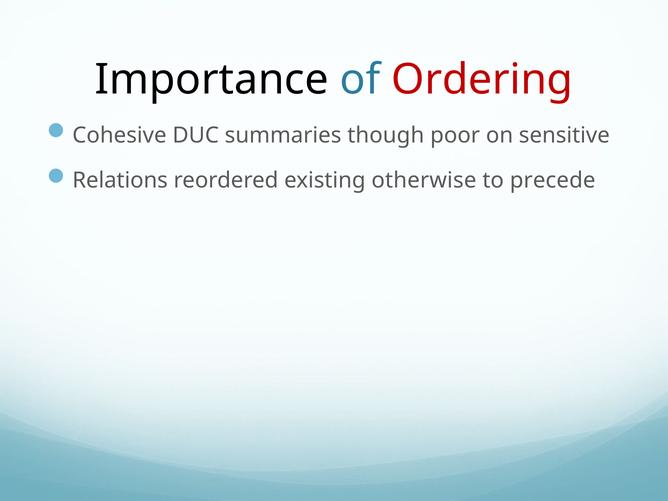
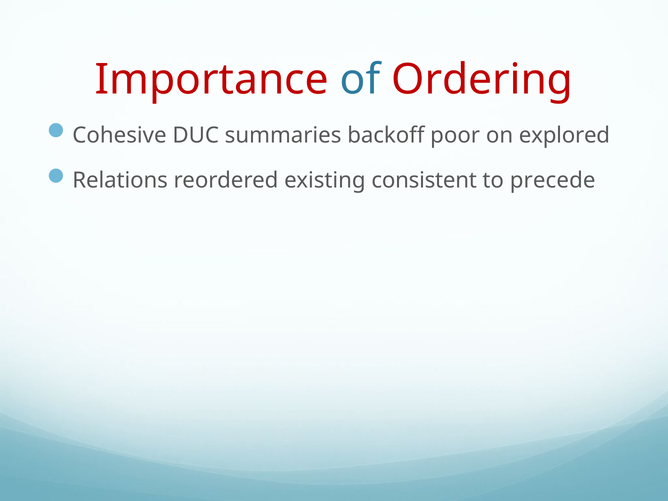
Importance colour: black -> red
though: though -> backoff
sensitive: sensitive -> explored
otherwise: otherwise -> consistent
